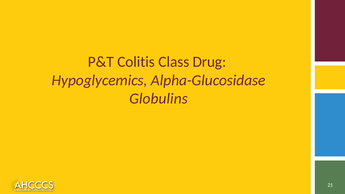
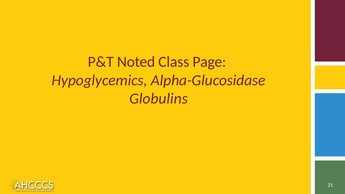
Colitis: Colitis -> Noted
Drug: Drug -> Page
